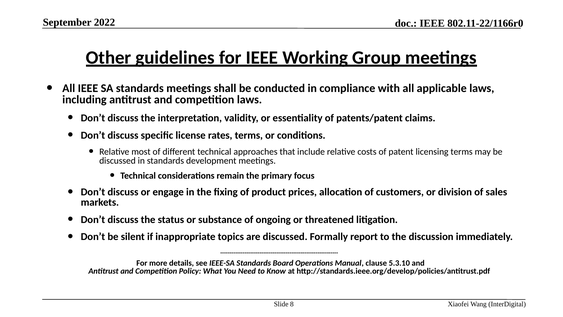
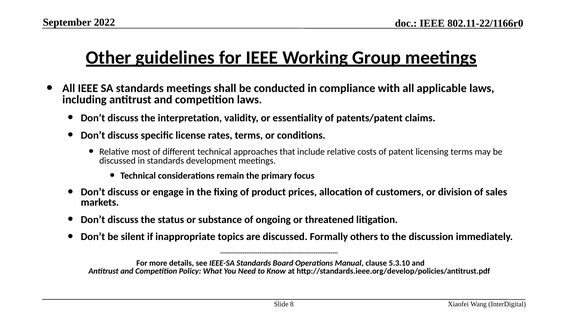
report: report -> others
